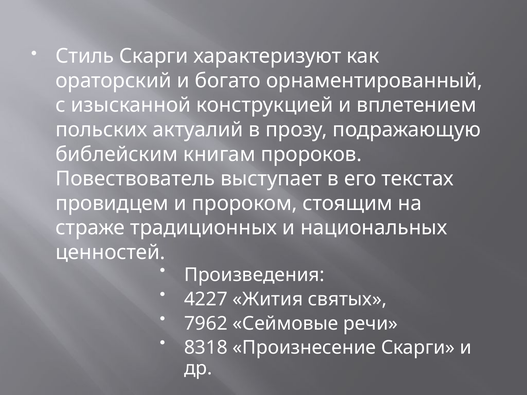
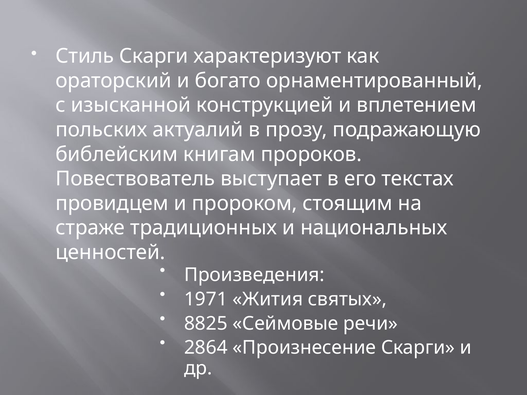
4227: 4227 -> 1971
7962: 7962 -> 8825
8318: 8318 -> 2864
